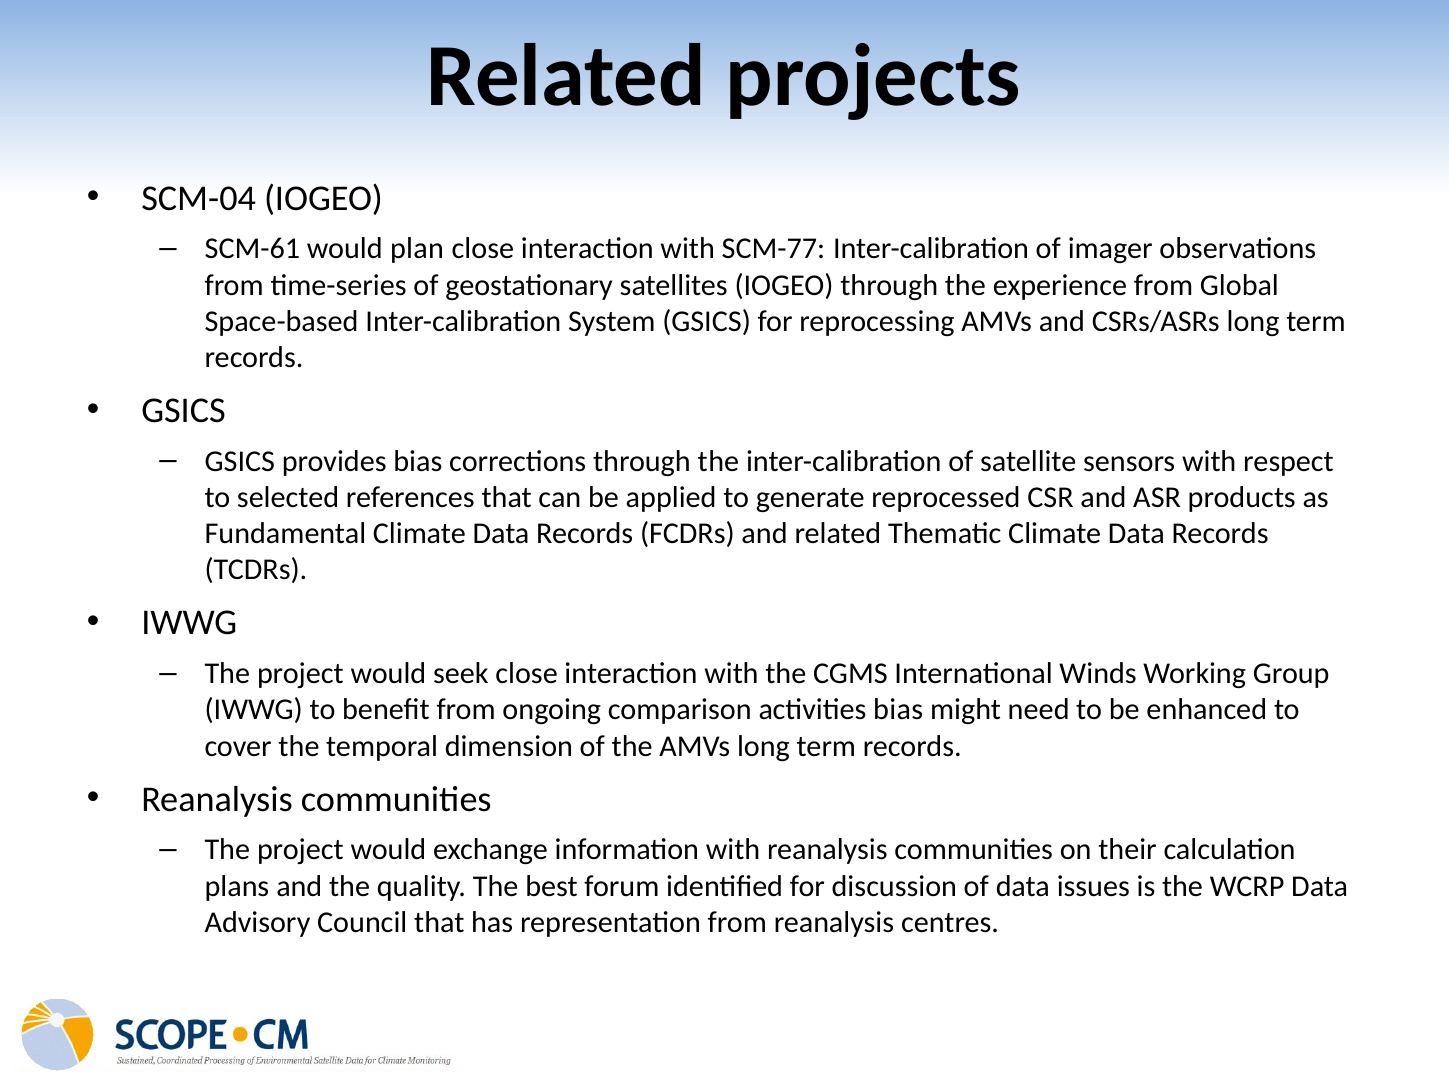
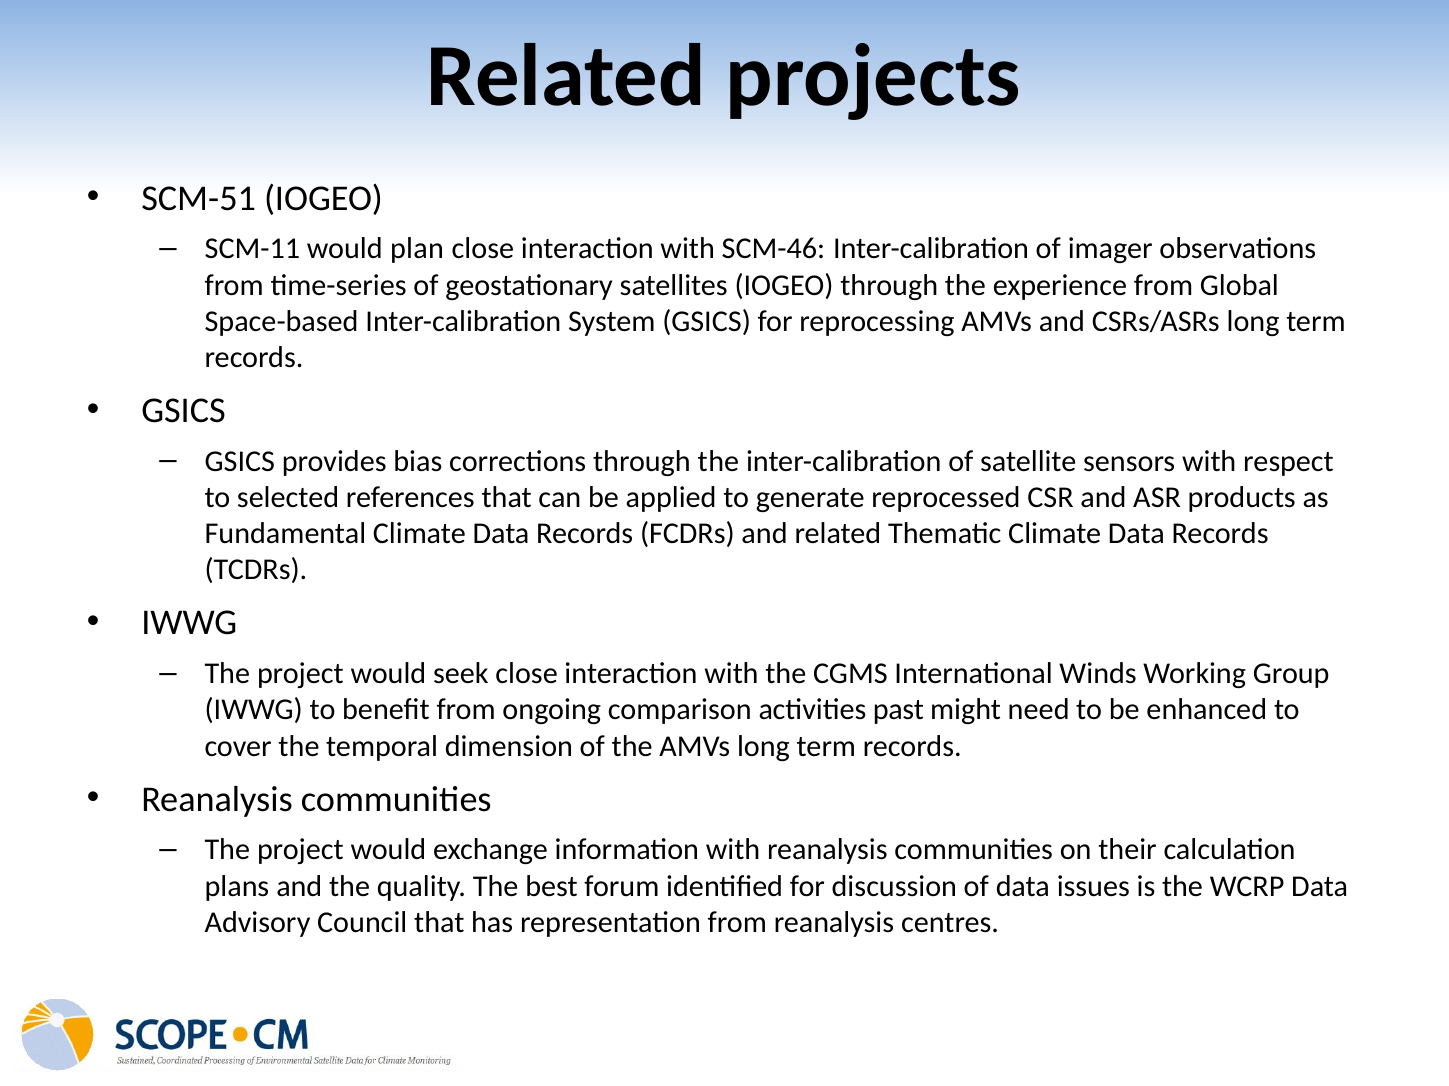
SCM-04: SCM-04 -> SCM-51
SCM-61: SCM-61 -> SCM-11
SCM-77: SCM-77 -> SCM-46
activities bias: bias -> past
